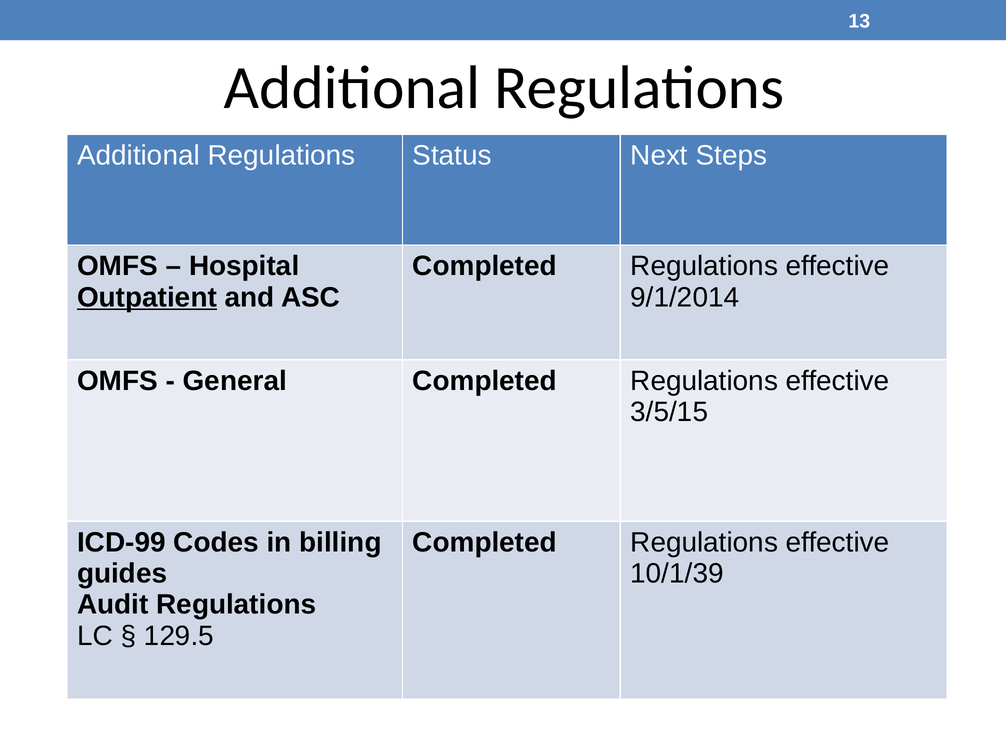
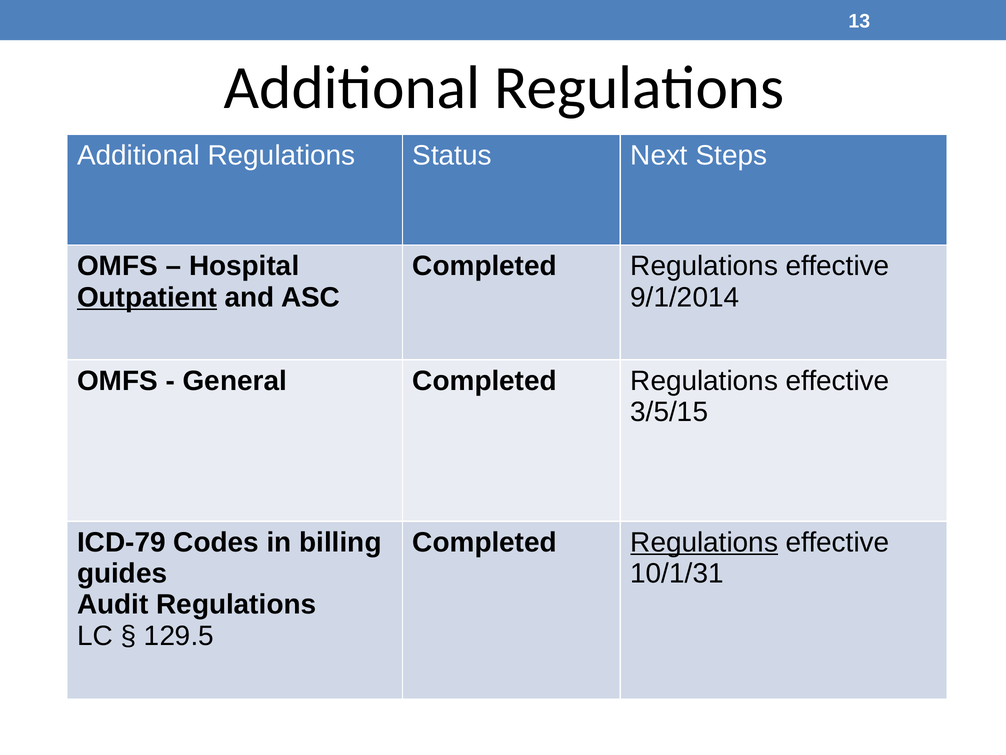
ICD-99: ICD-99 -> ICD-79
Regulations at (704, 542) underline: none -> present
10/1/39: 10/1/39 -> 10/1/31
